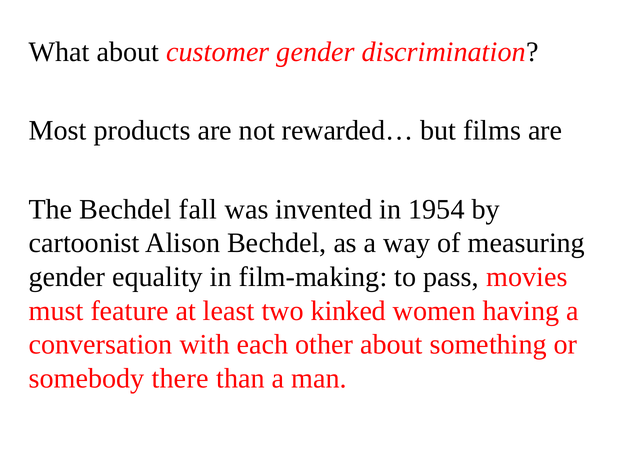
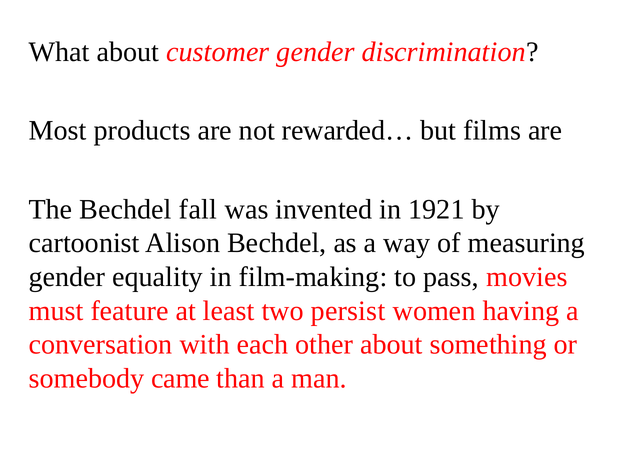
1954: 1954 -> 1921
kinked: kinked -> persist
there: there -> came
